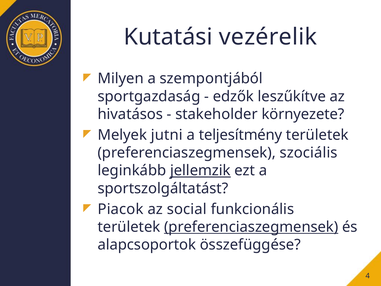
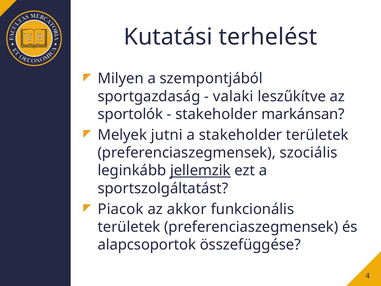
vezérelik: vezérelik -> terhelést
edzők: edzők -> valaki
hivatásos: hivatásos -> sportolók
környezete: környezete -> markánsan
a teljesítmény: teljesítmény -> stakeholder
social: social -> akkor
preferenciaszegmensek at (251, 227) underline: present -> none
